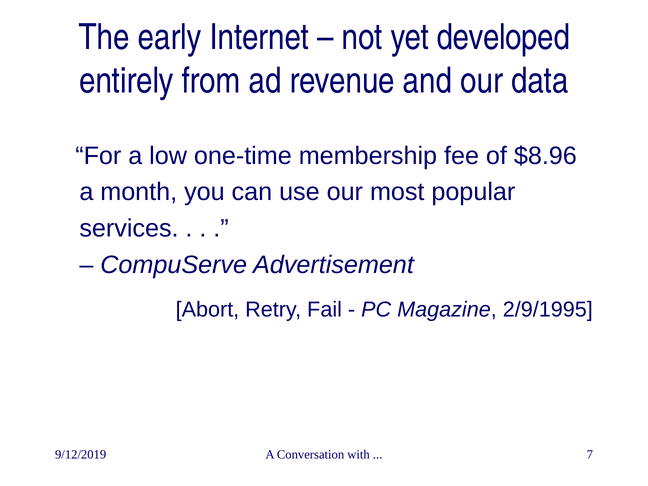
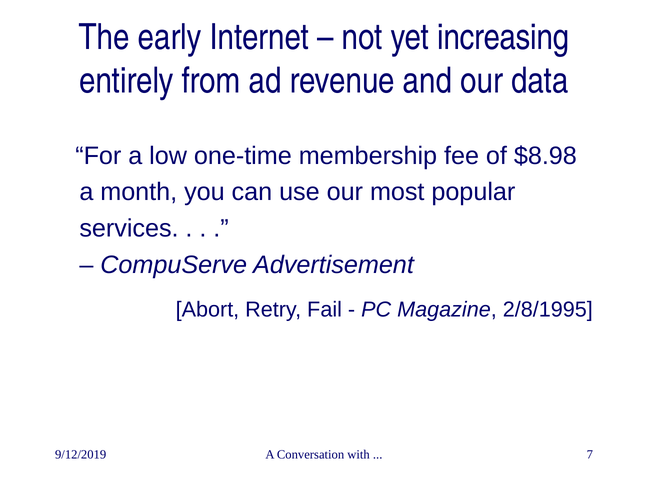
developed: developed -> increasing
$8.96: $8.96 -> $8.98
2/9/1995: 2/9/1995 -> 2/8/1995
